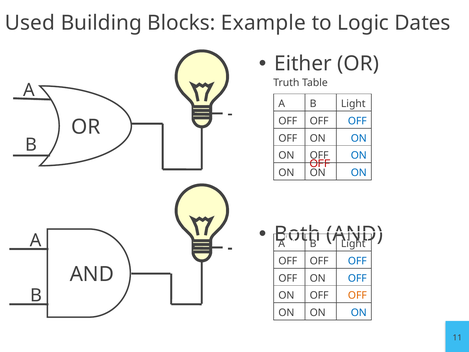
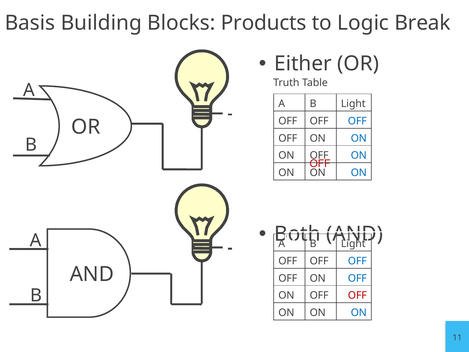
Used: Used -> Basis
Example: Example -> Products
Dates: Dates -> Break
OFF at (357, 295) colour: orange -> red
